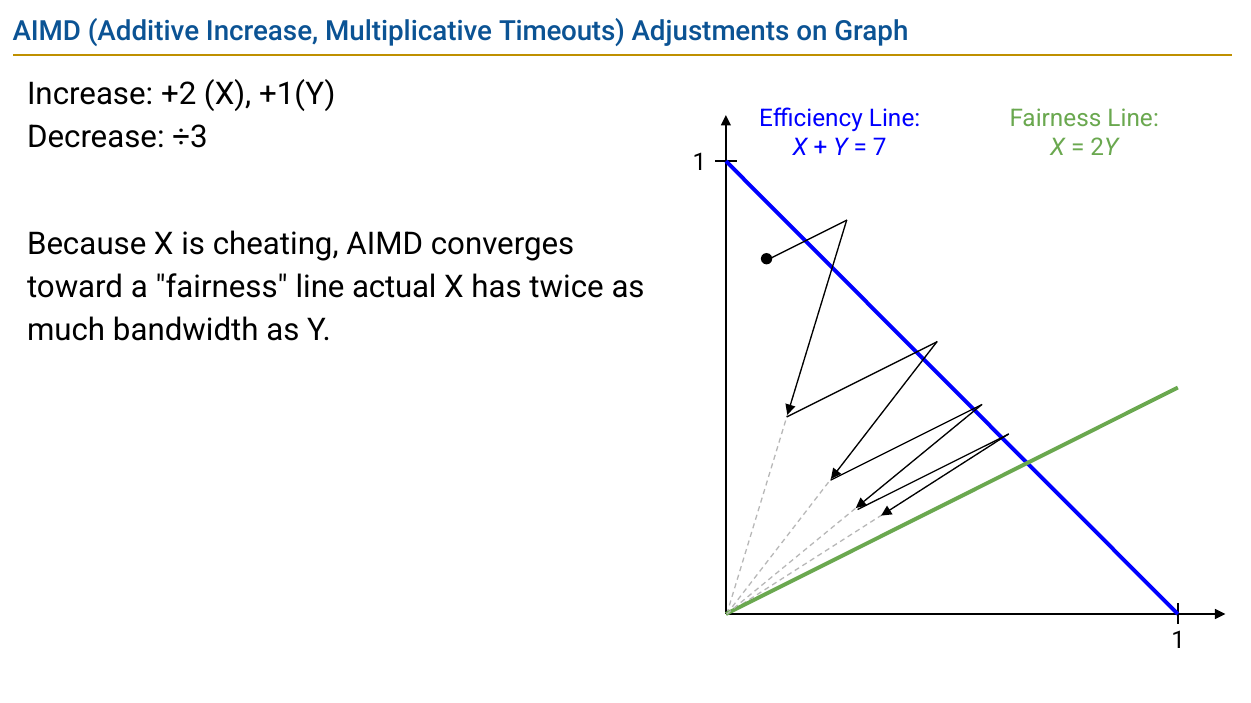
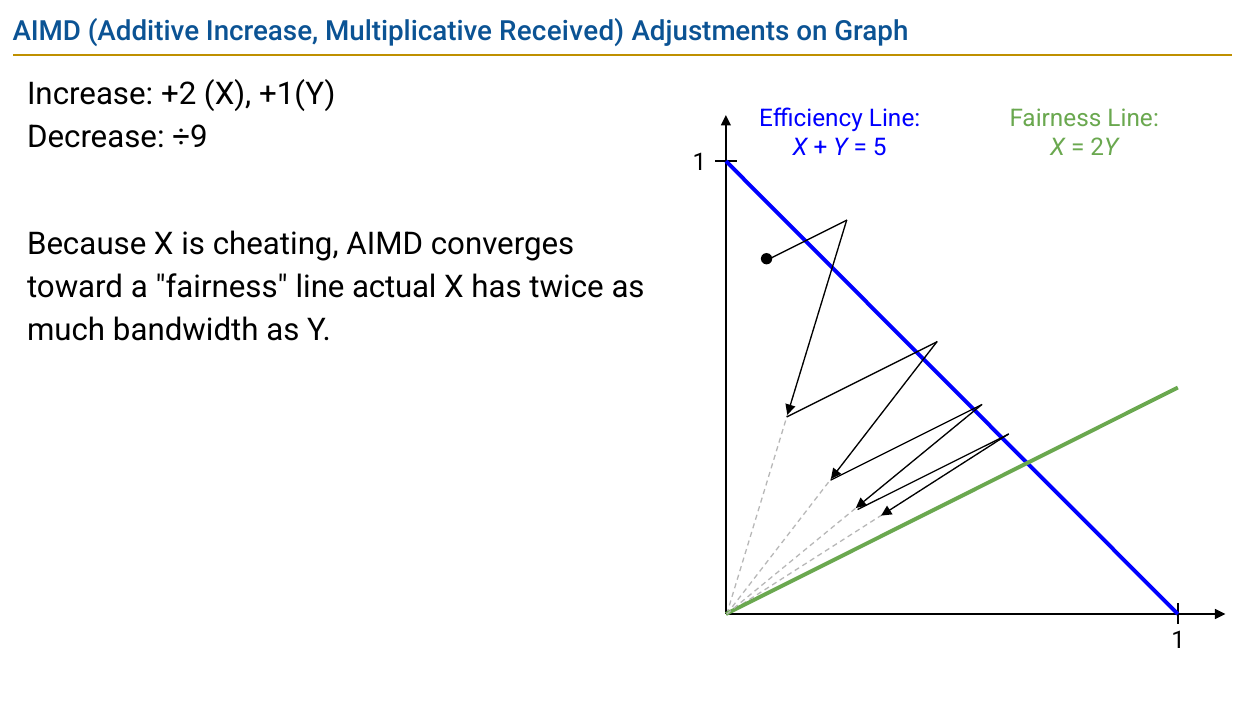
Timeouts: Timeouts -> Received
÷3: ÷3 -> ÷9
7: 7 -> 5
